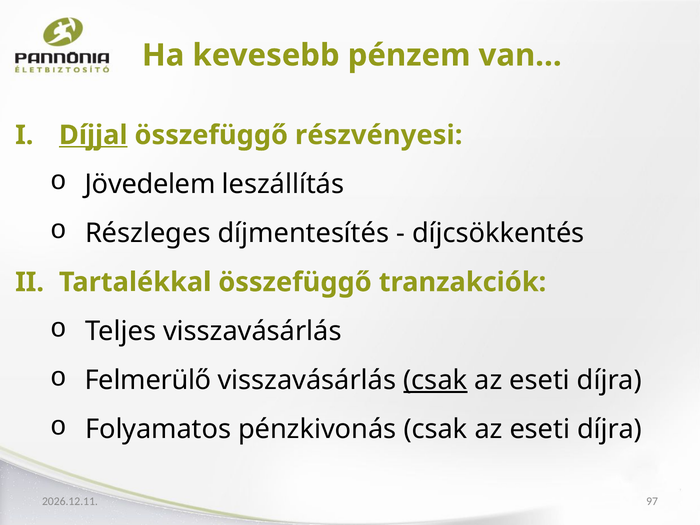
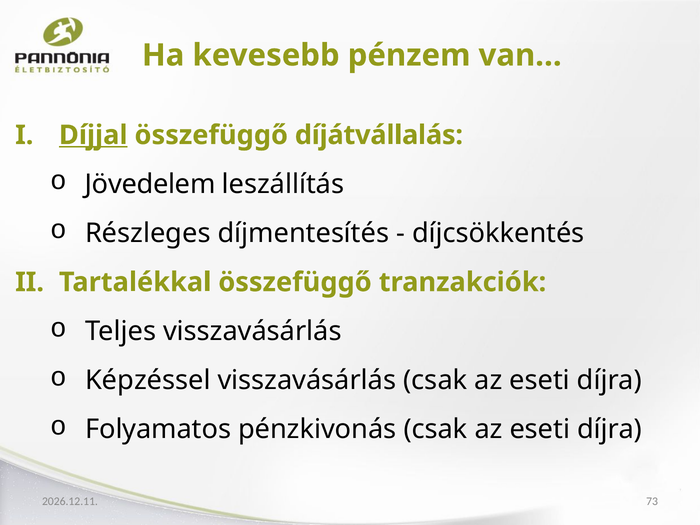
részvényesi: részvényesi -> díjátvállalás
Felmerülő: Felmerülő -> Képzéssel
csak at (435, 380) underline: present -> none
97: 97 -> 73
